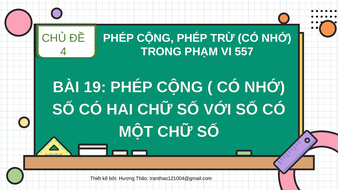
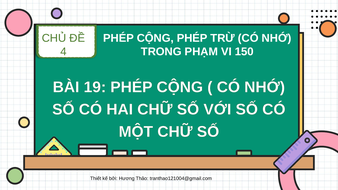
557: 557 -> 150
